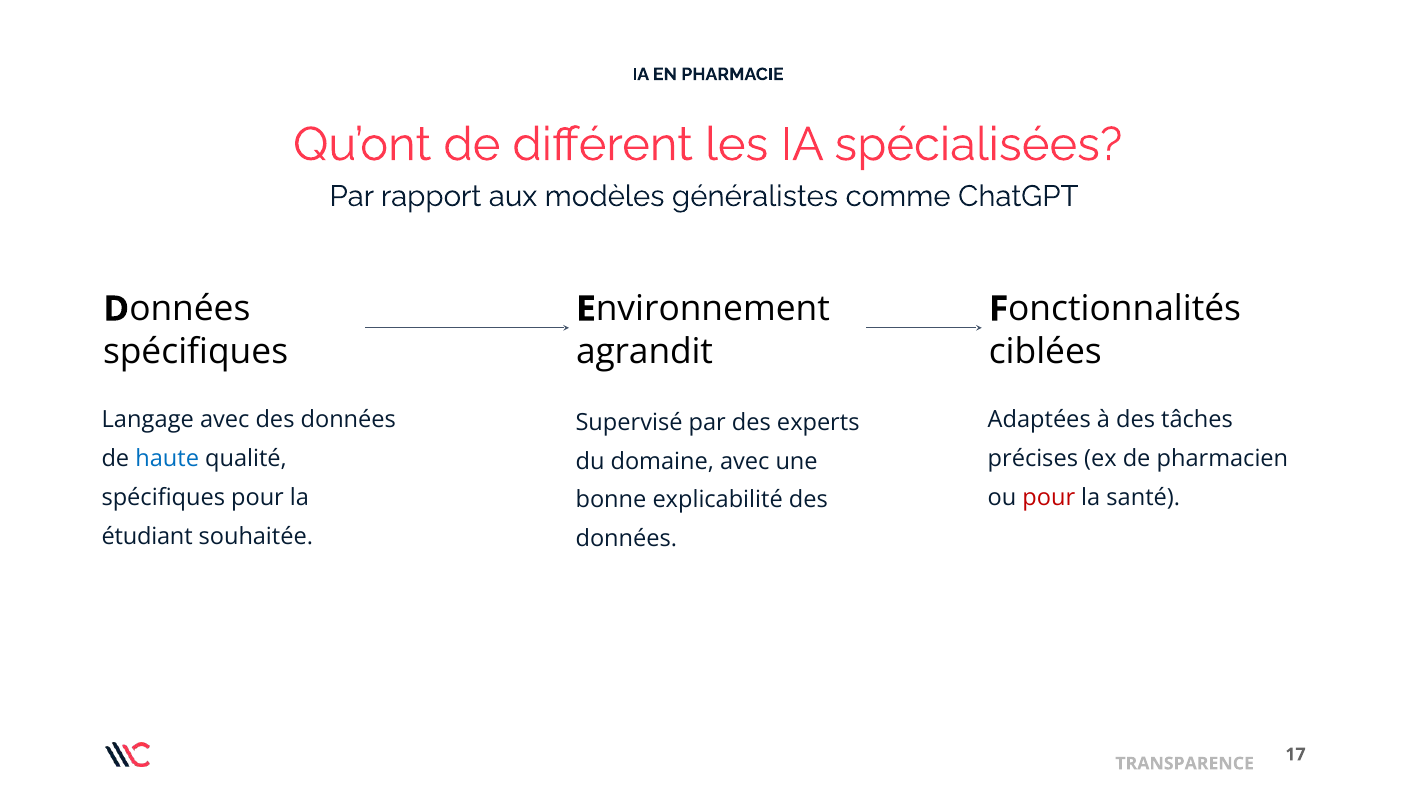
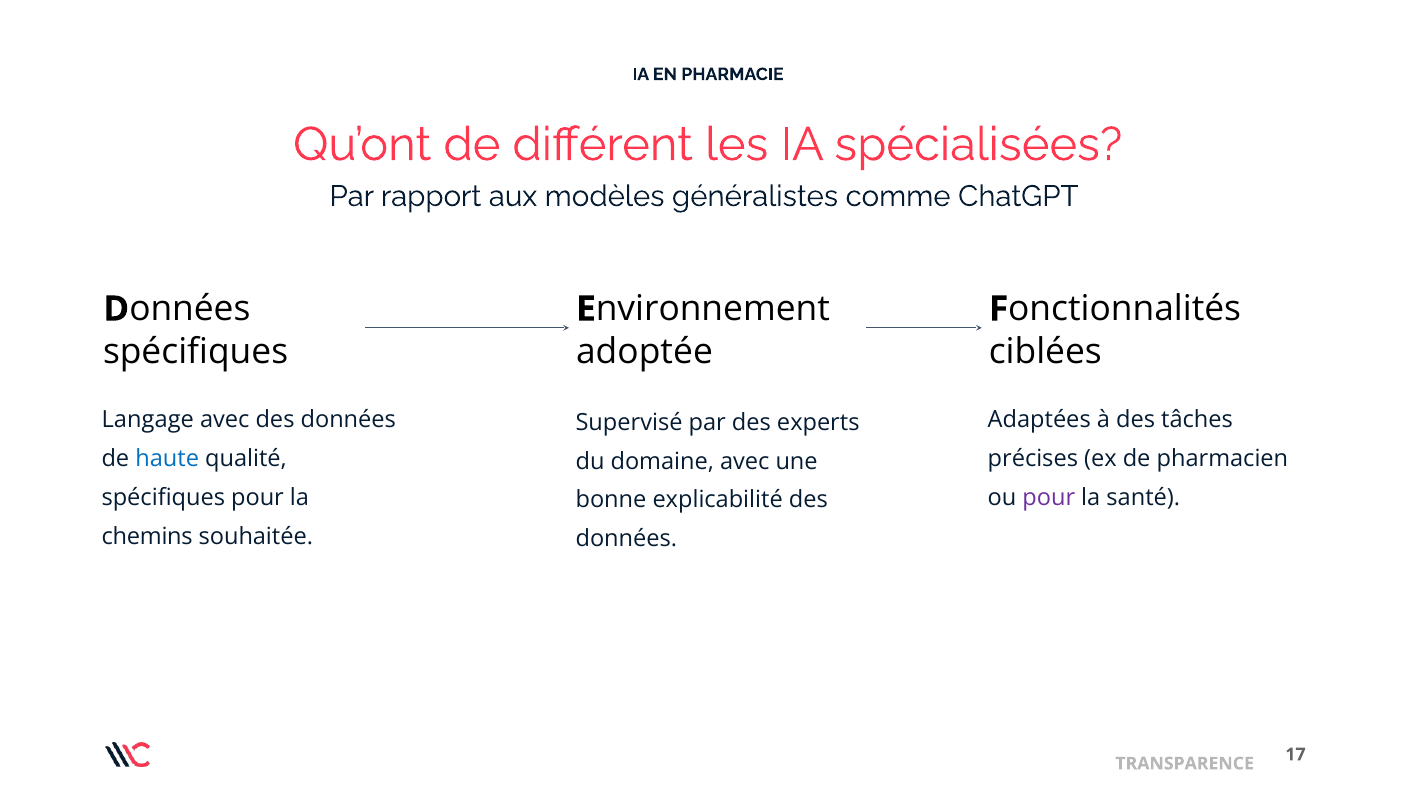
agrandit: agrandit -> adoptée
pour at (1049, 497) colour: red -> purple
étudiant: étudiant -> chemins
